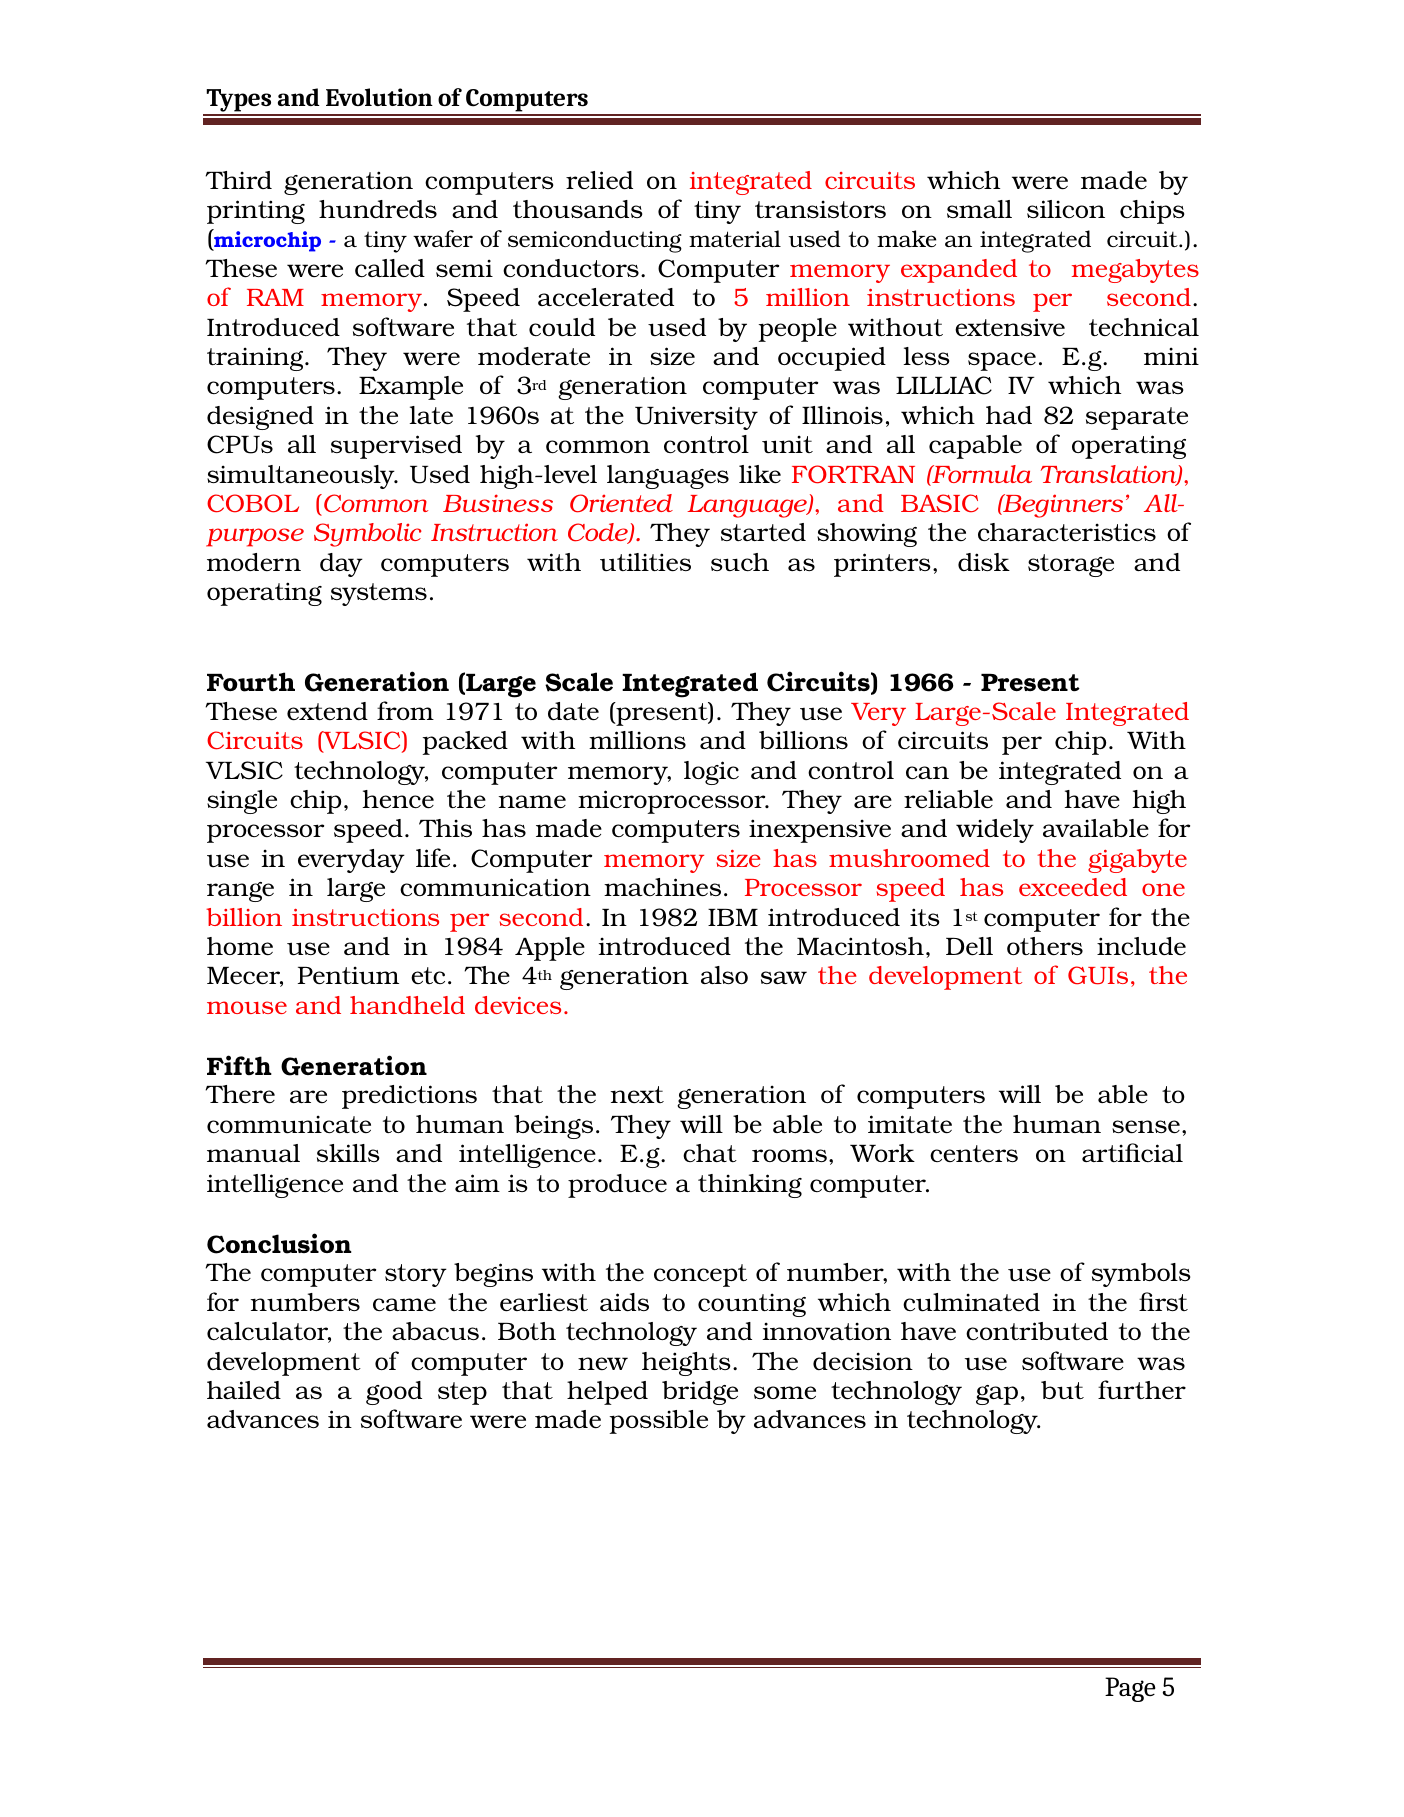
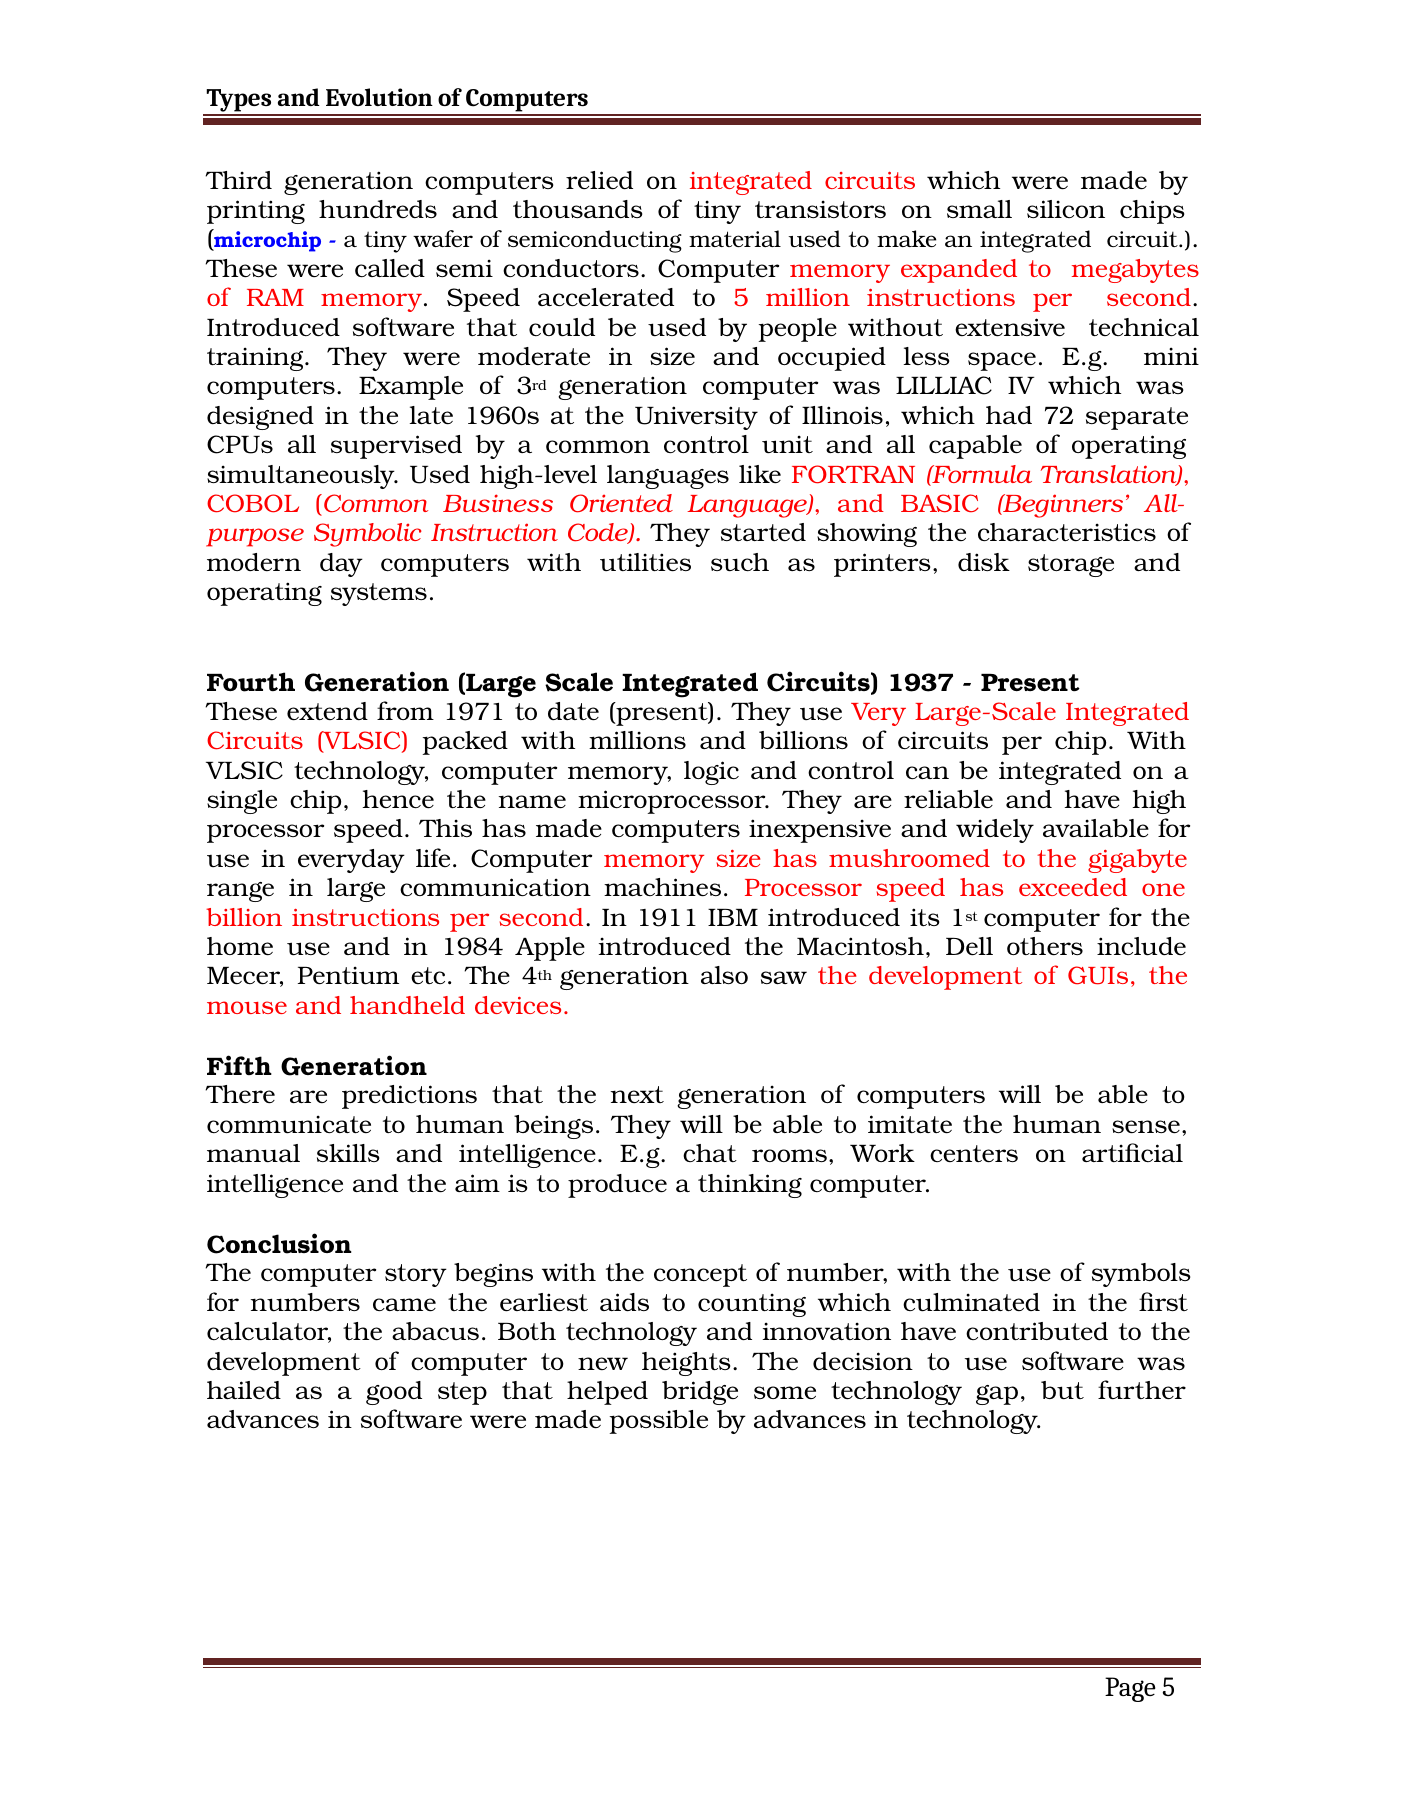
82: 82 -> 72
1966: 1966 -> 1937
1982: 1982 -> 1911
